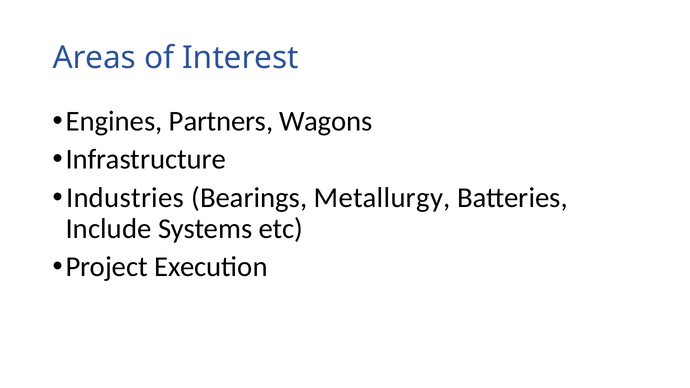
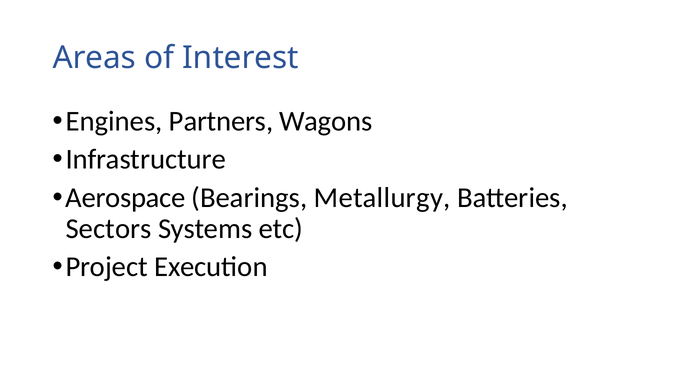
Industries: Industries -> Aerospace
Include: Include -> Sectors
